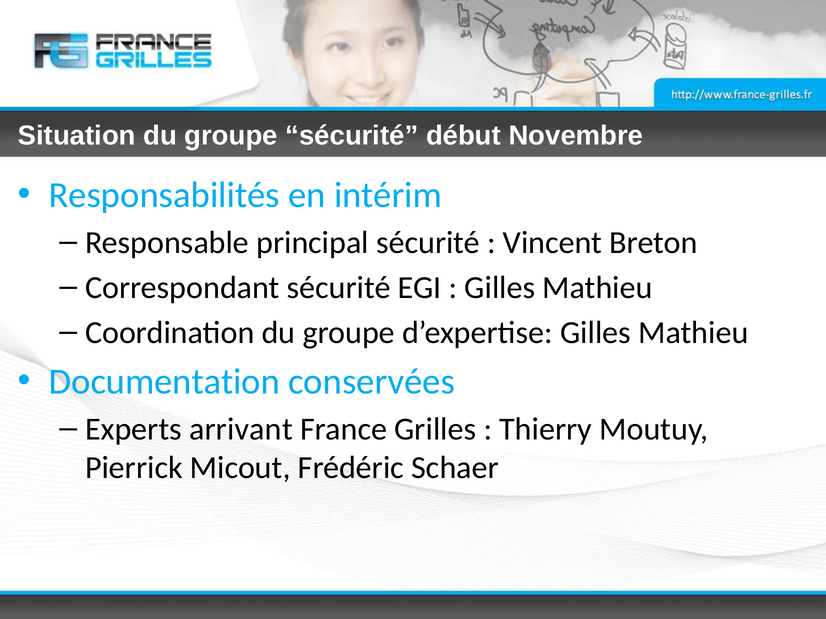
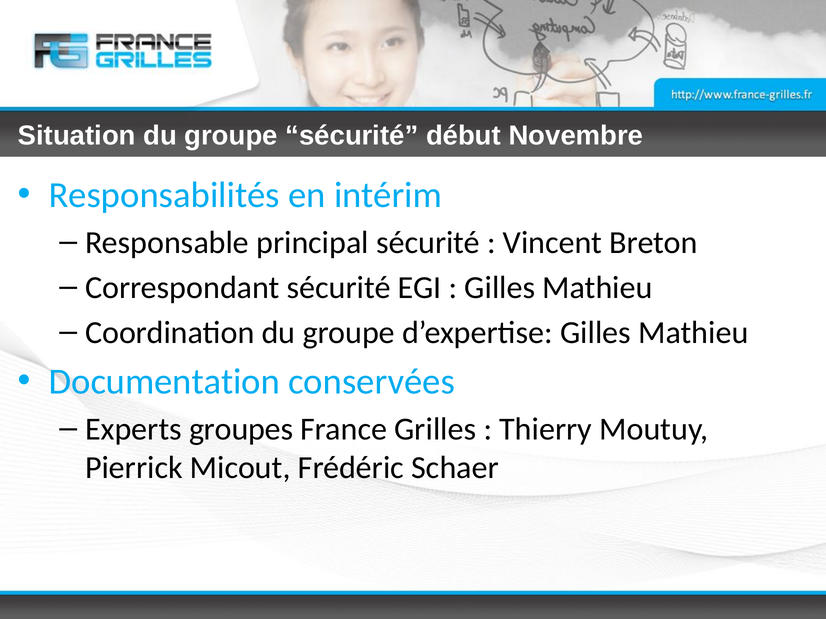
arrivant: arrivant -> groupes
